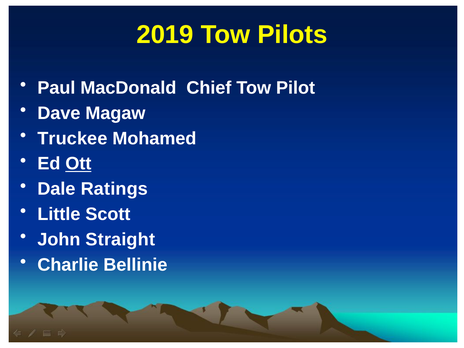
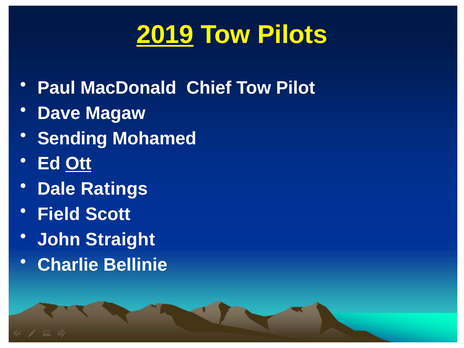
2019 underline: none -> present
Truckee: Truckee -> Sending
Little: Little -> Field
